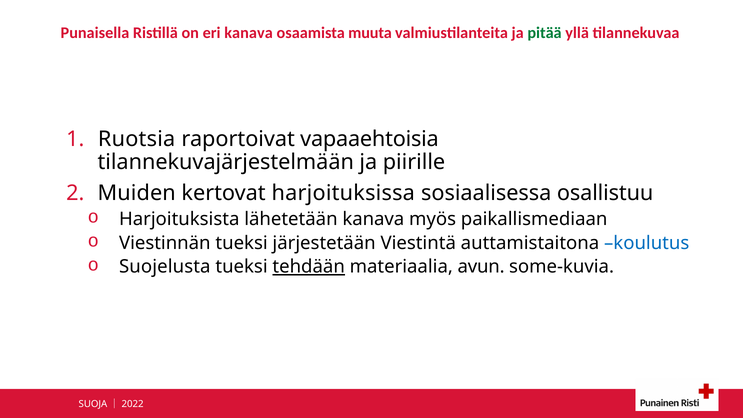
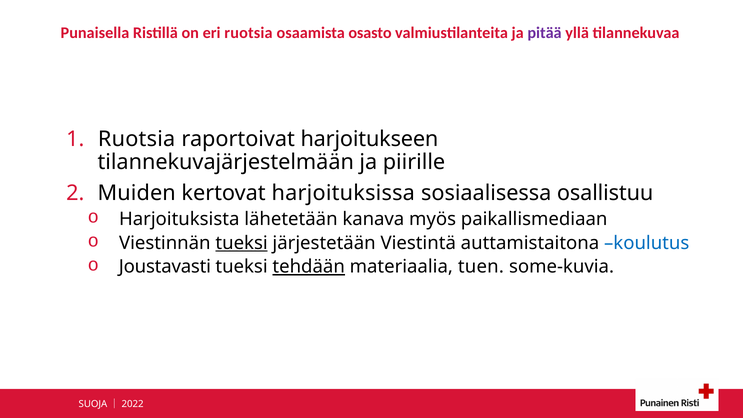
eri kanava: kanava -> ruotsia
muuta: muuta -> osasto
pitää colour: green -> purple
vapaaehtoisia: vapaaehtoisia -> harjoitukseen
tueksi at (242, 243) underline: none -> present
Suojelusta: Suojelusta -> Joustavasti
avun: avun -> tuen
